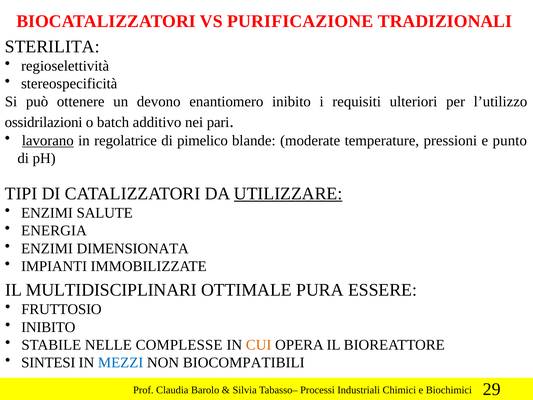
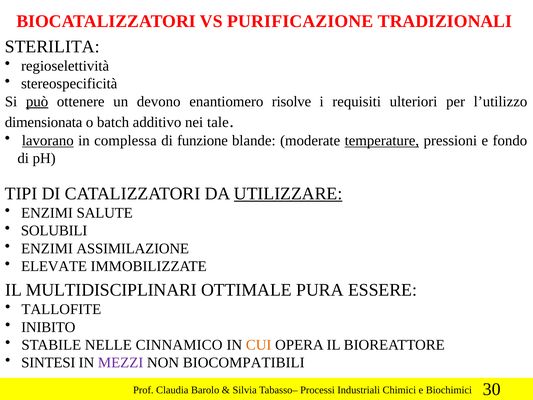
può underline: none -> present
enantiomero inibito: inibito -> risolve
ossidrilazioni: ossidrilazioni -> dimensionata
pari: pari -> tale
regolatrice: regolatrice -> complessa
pimelico: pimelico -> funzione
temperature underline: none -> present
punto: punto -> fondo
ENERGIA: ENERGIA -> SOLUBILI
DIMENSIONATA: DIMENSIONATA -> ASSIMILAZIONE
IMPIANTI: IMPIANTI -> ELEVATE
FRUTTOSIO: FRUTTOSIO -> TALLOFITE
COMPLESSE: COMPLESSE -> CINNAMICO
MEZZI colour: blue -> purple
29: 29 -> 30
